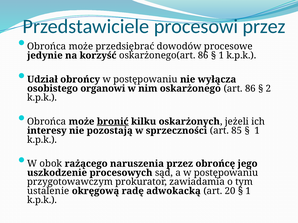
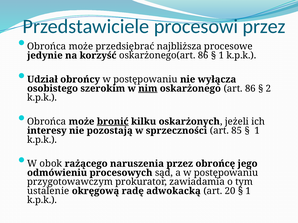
dowodów: dowodów -> najbliższa
organowi: organowi -> szerokim
nim underline: none -> present
uszkodzenie: uszkodzenie -> odmówieniu
